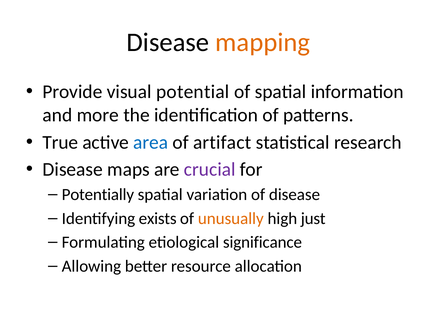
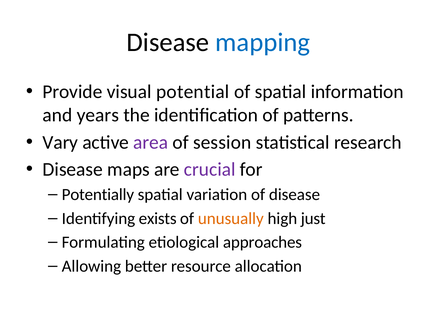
mapping colour: orange -> blue
more: more -> years
True: True -> Vary
area colour: blue -> purple
artifact: artifact -> session
significance: significance -> approaches
